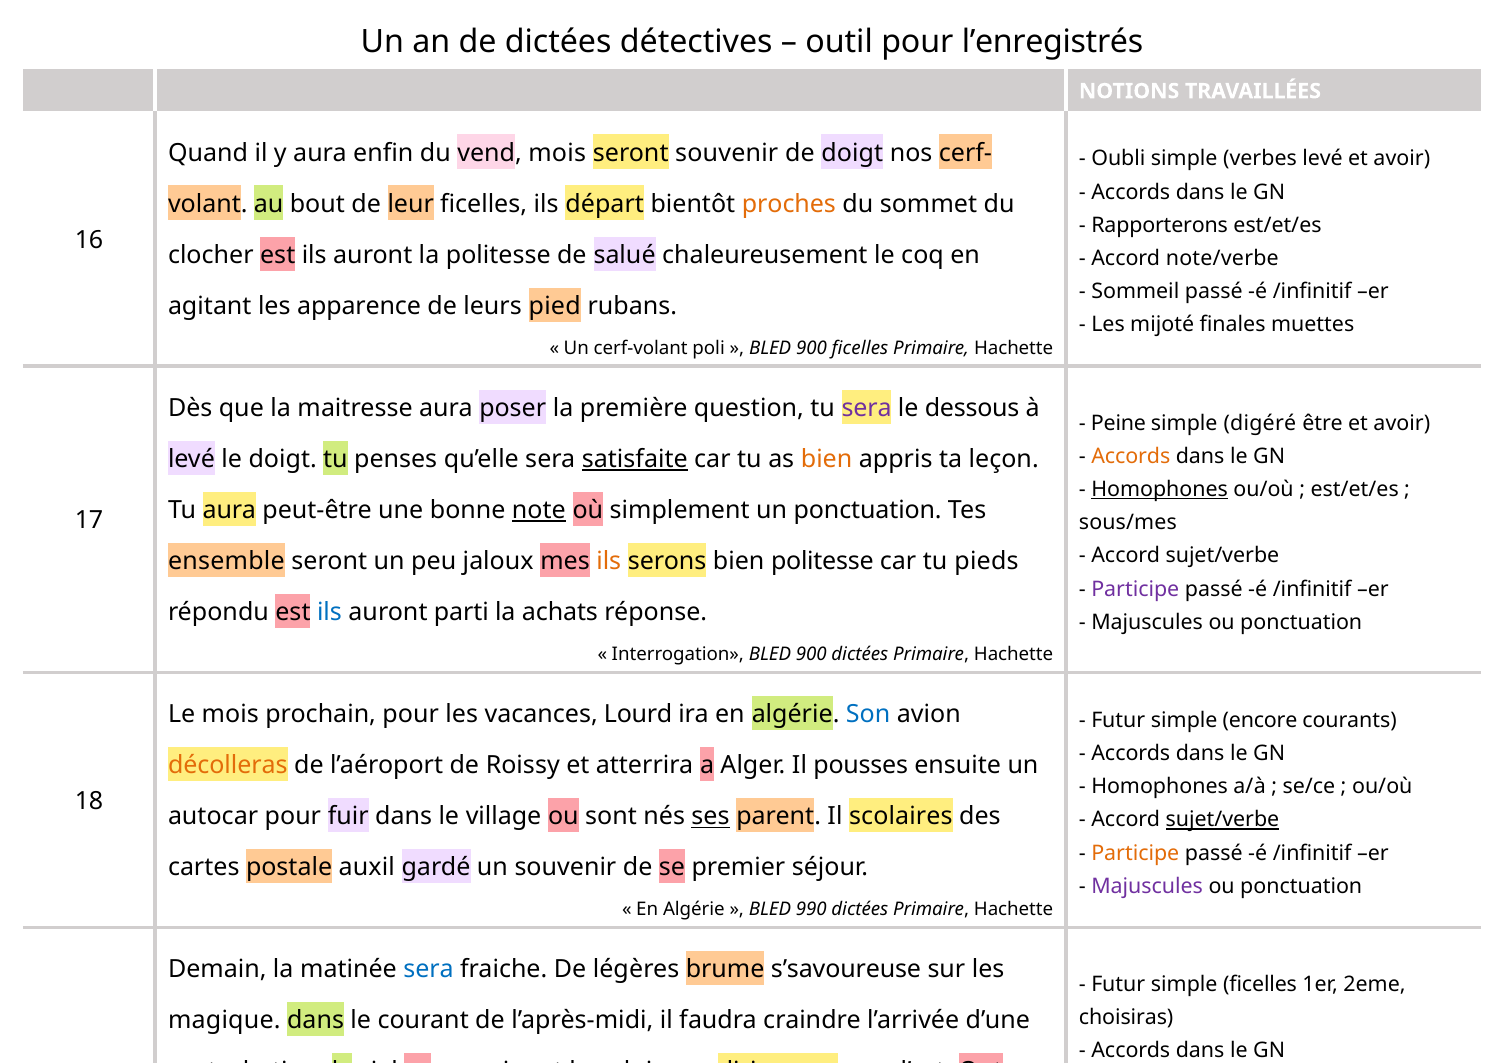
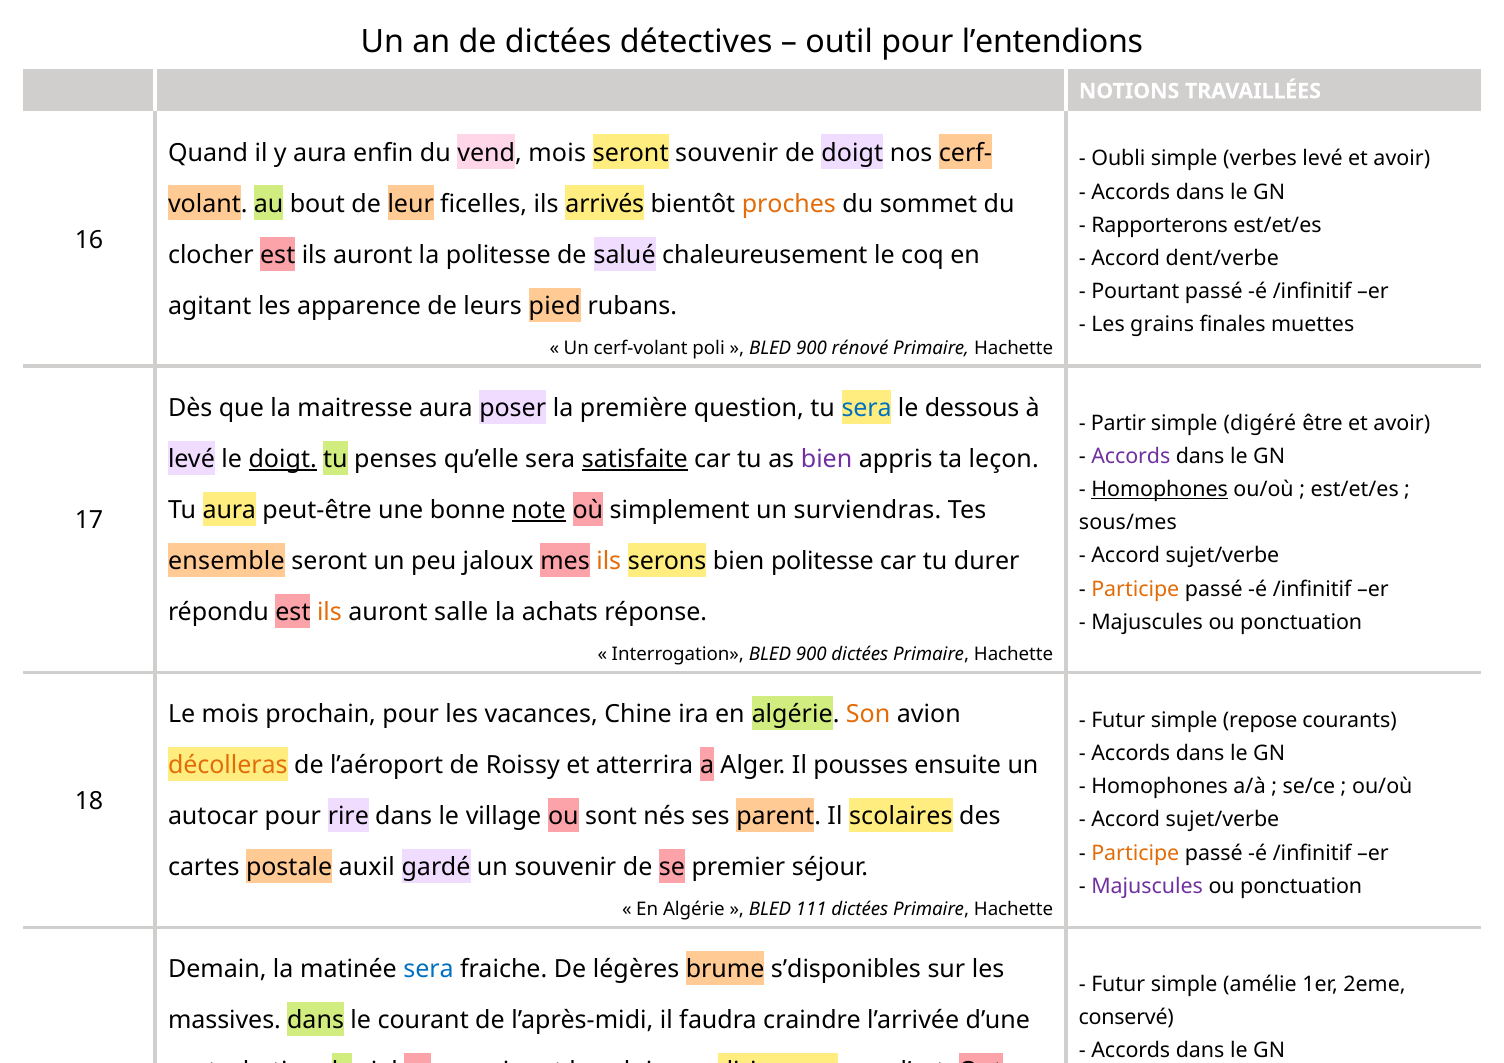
l’enregistrés: l’enregistrés -> l’entendions
départ: départ -> arrivés
note/verbe: note/verbe -> dent/verbe
Sommeil: Sommeil -> Pourtant
mijoté: mijoté -> grains
900 ficelles: ficelles -> rénové
sera at (867, 408) colour: purple -> blue
Peine at (1118, 423): Peine -> Partir
Accords at (1131, 456) colour: orange -> purple
doigt at (283, 459) underline: none -> present
bien at (827, 459) colour: orange -> purple
un ponctuation: ponctuation -> surviendras
pieds: pieds -> durer
Participe at (1135, 589) colour: purple -> orange
ils at (329, 613) colour: blue -> orange
parti: parti -> salle
Lourd: Lourd -> Chine
Son colour: blue -> orange
encore: encore -> repose
fuir: fuir -> rire
ses underline: present -> none
sujet/verbe at (1222, 820) underline: present -> none
990: 990 -> 111
s’savoureuse: s’savoureuse -> s’disponibles
simple ficelles: ficelles -> amélie
choisiras: choisiras -> conservé
magique: magique -> massives
